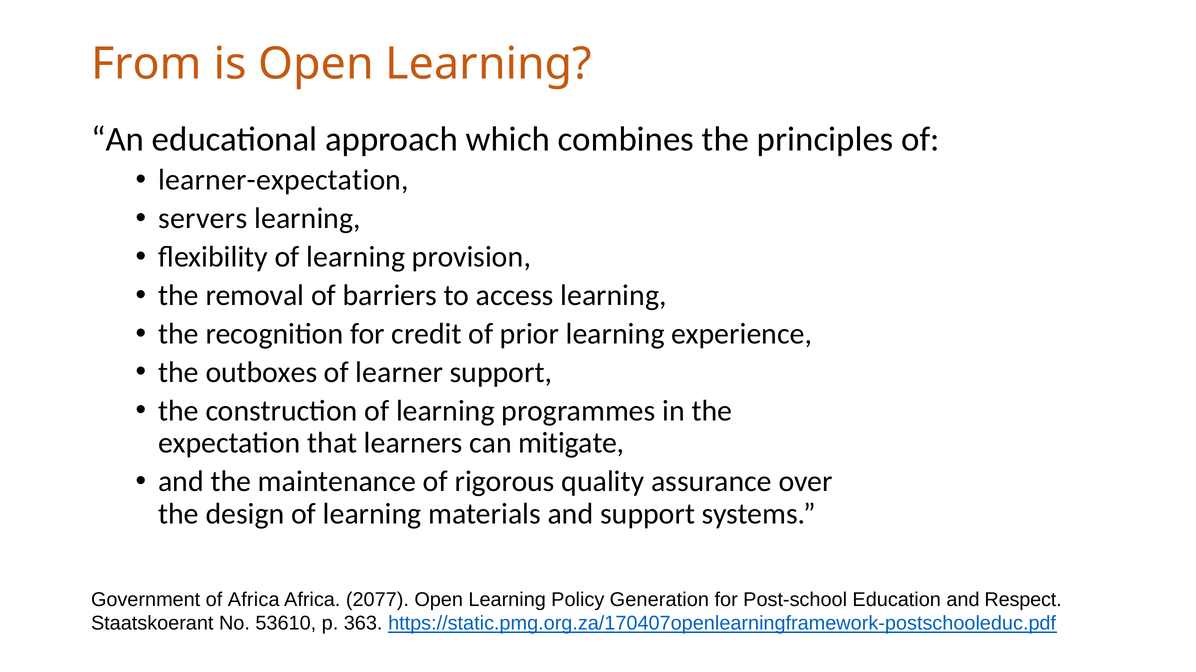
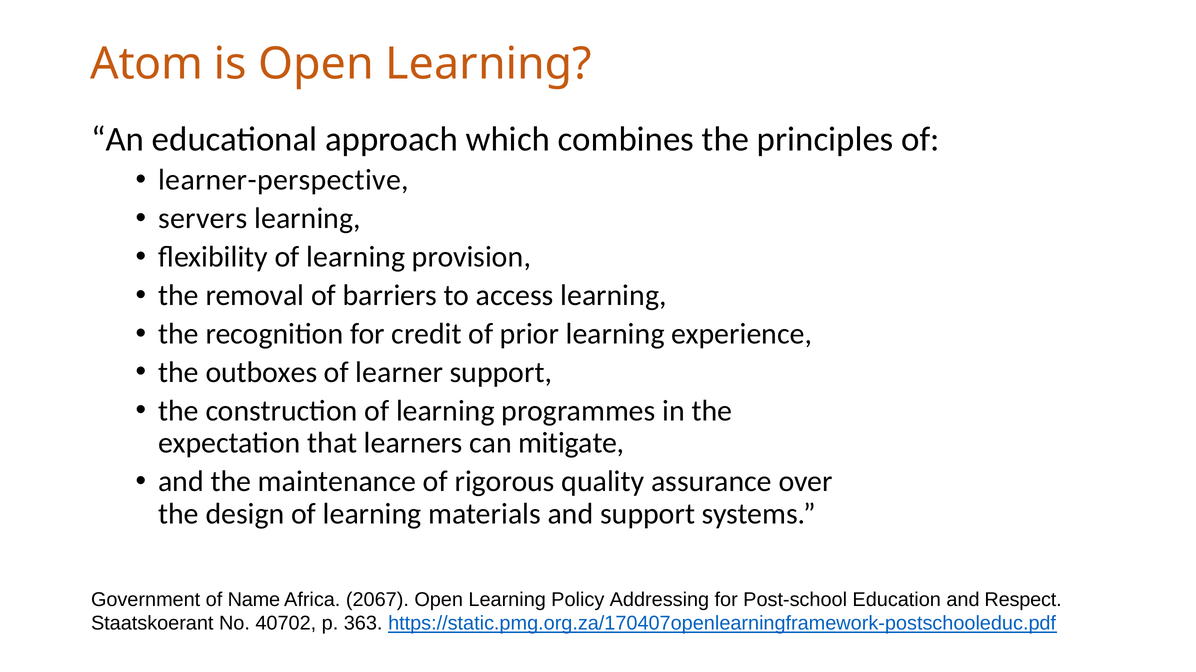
From: From -> Atom
learner-expectation: learner-expectation -> learner-perspective
of Africa: Africa -> Name
2077: 2077 -> 2067
Generation: Generation -> Addressing
53610: 53610 -> 40702
